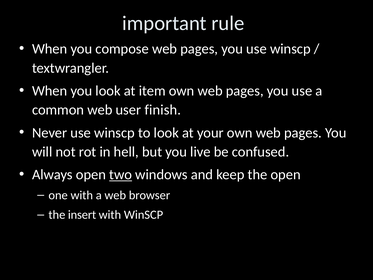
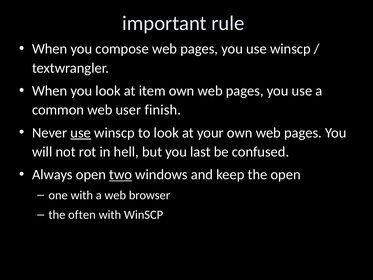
use at (81, 133) underline: none -> present
live: live -> last
insert: insert -> often
